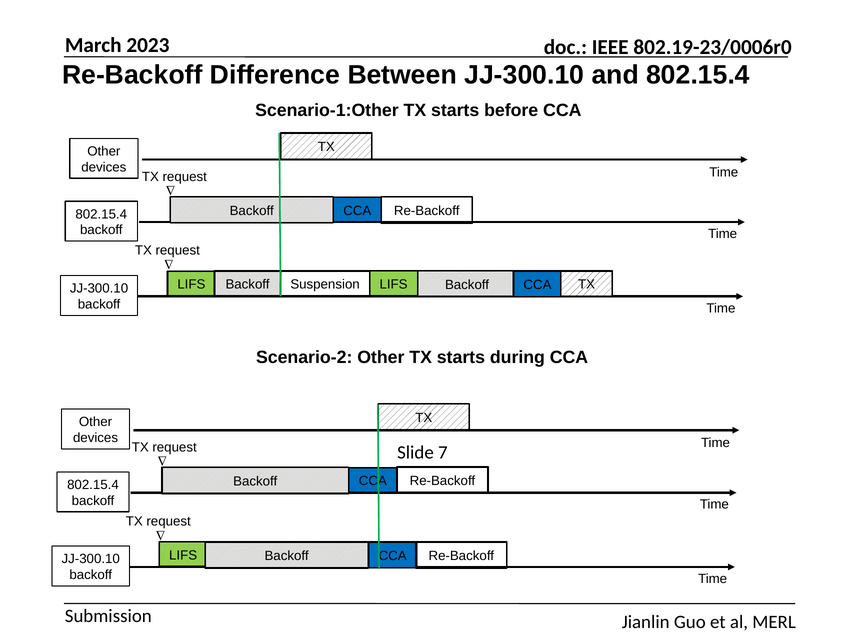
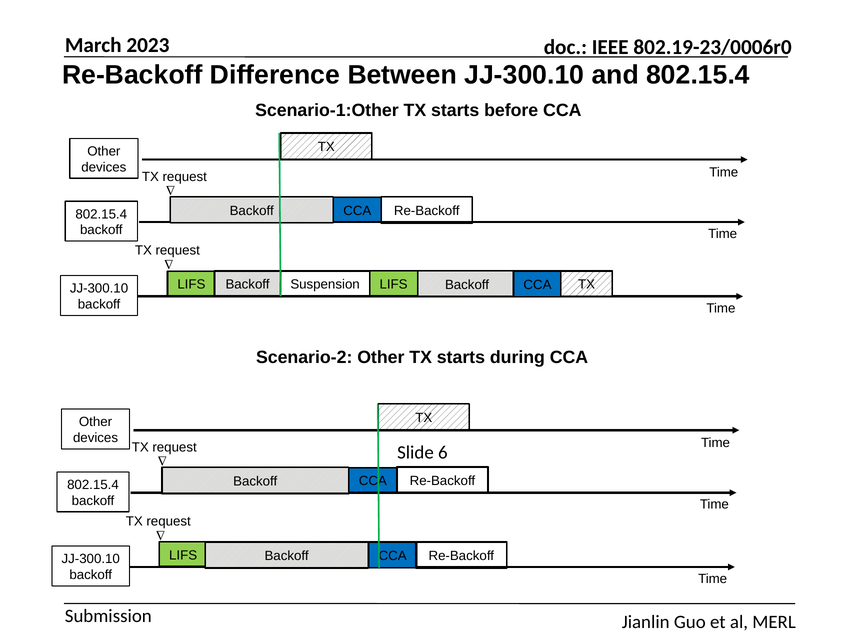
7: 7 -> 6
